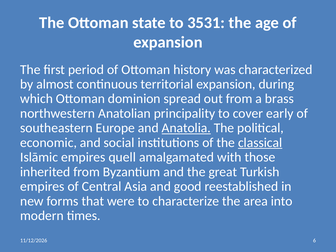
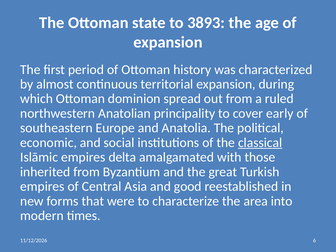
3531: 3531 -> 3893
brass: brass -> ruled
Anatolia underline: present -> none
quell: quell -> delta
